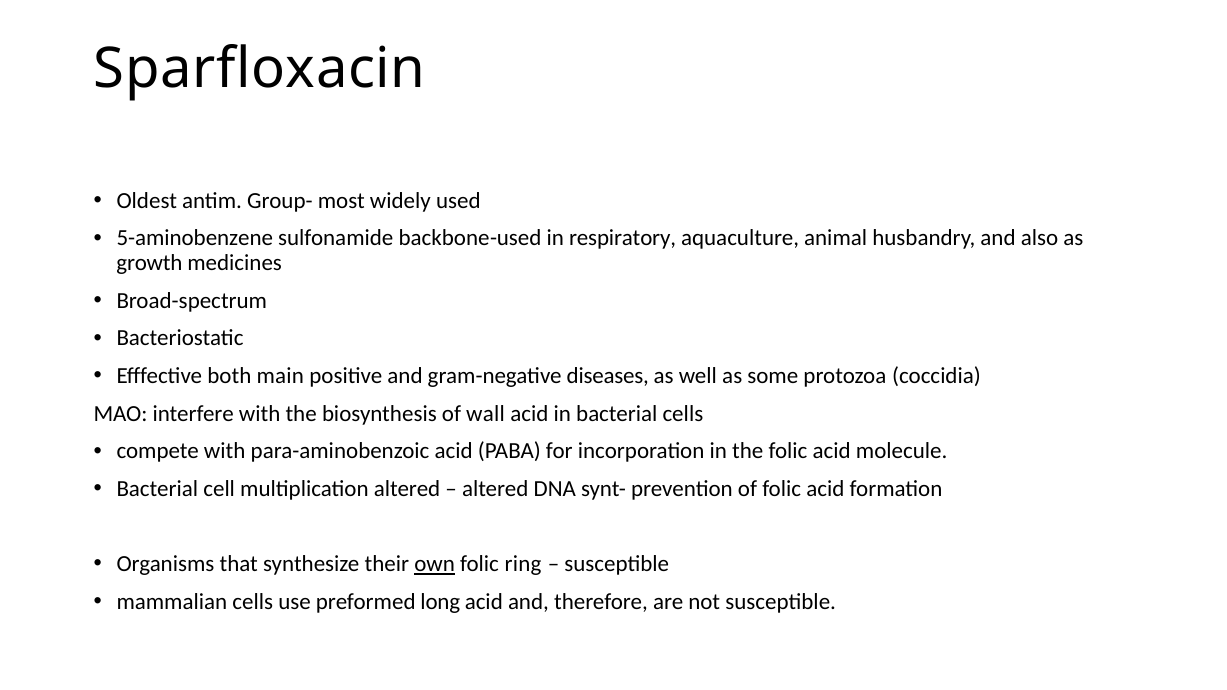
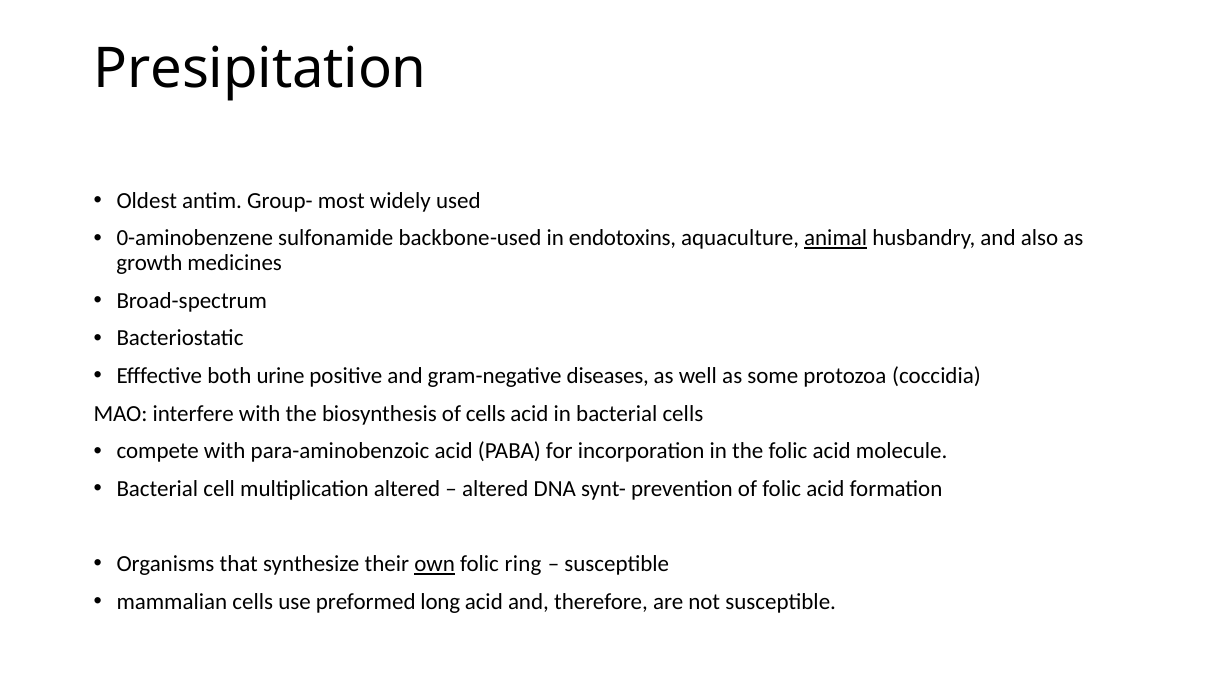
Sparfloxacin: Sparfloxacin -> Presipitation
5-aminobenzene: 5-aminobenzene -> 0-aminobenzene
respiratory: respiratory -> endotoxins
animal underline: none -> present
main: main -> urine
of wall: wall -> cells
